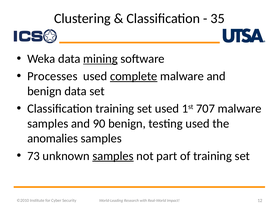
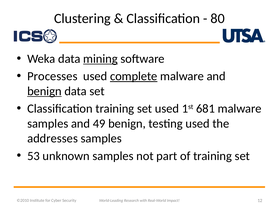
35: 35 -> 80
benign at (44, 91) underline: none -> present
707: 707 -> 681
90: 90 -> 49
anomalies: anomalies -> addresses
73: 73 -> 53
samples at (113, 155) underline: present -> none
